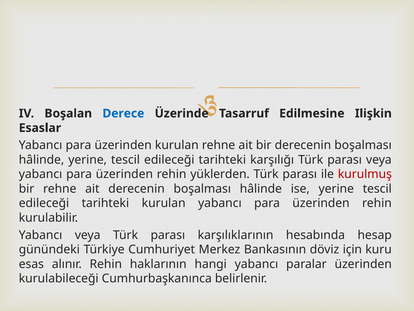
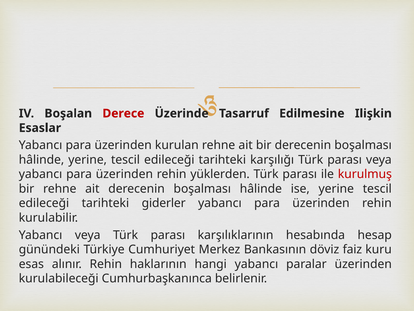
Derece colour: blue -> red
tarihteki kurulan: kurulan -> giderler
için: için -> faiz
